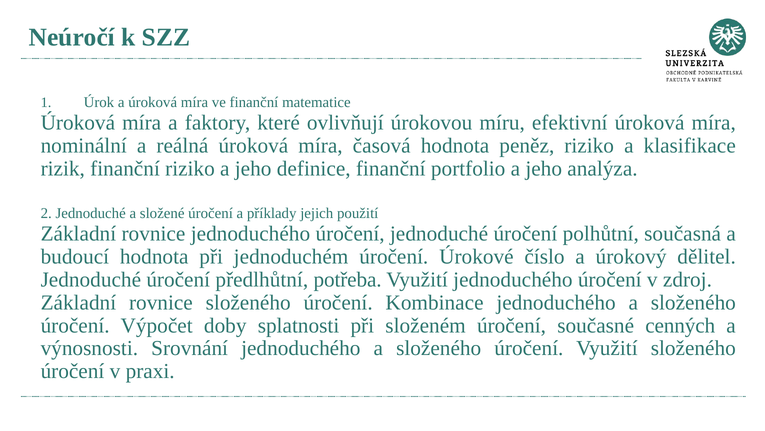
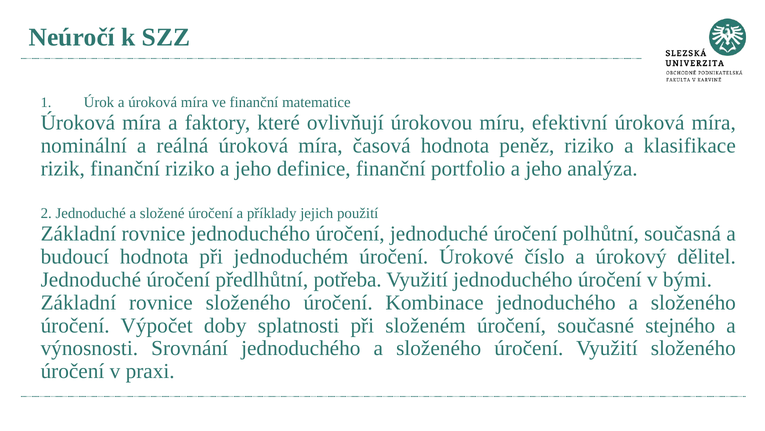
zdroj: zdroj -> bými
cenných: cenných -> stejného
